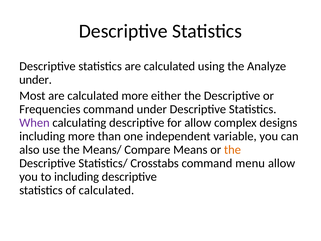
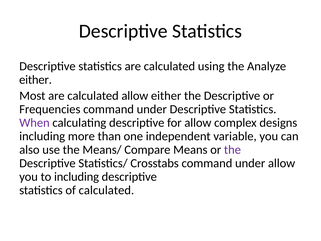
under at (35, 80): under -> either
calculated more: more -> allow
the at (232, 150) colour: orange -> purple
Crosstabs command menu: menu -> under
